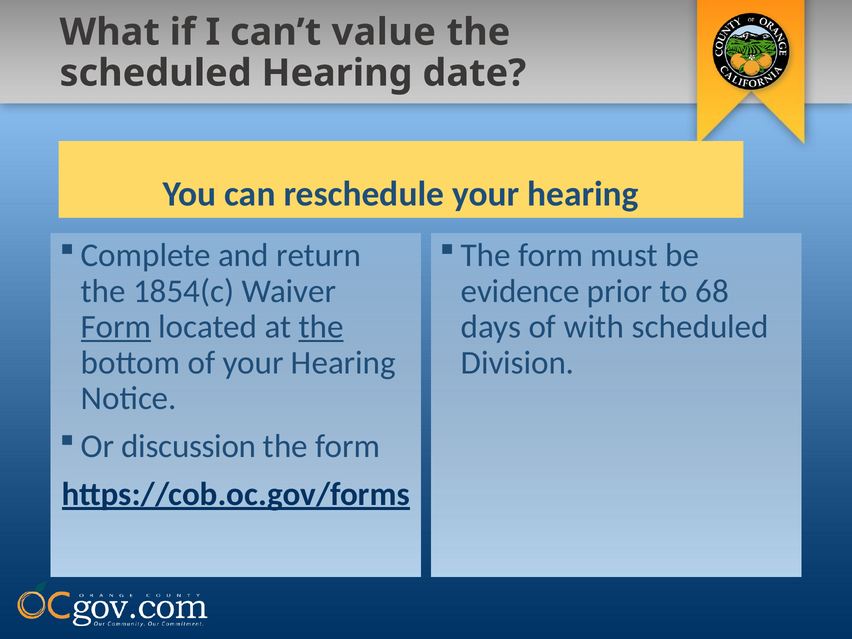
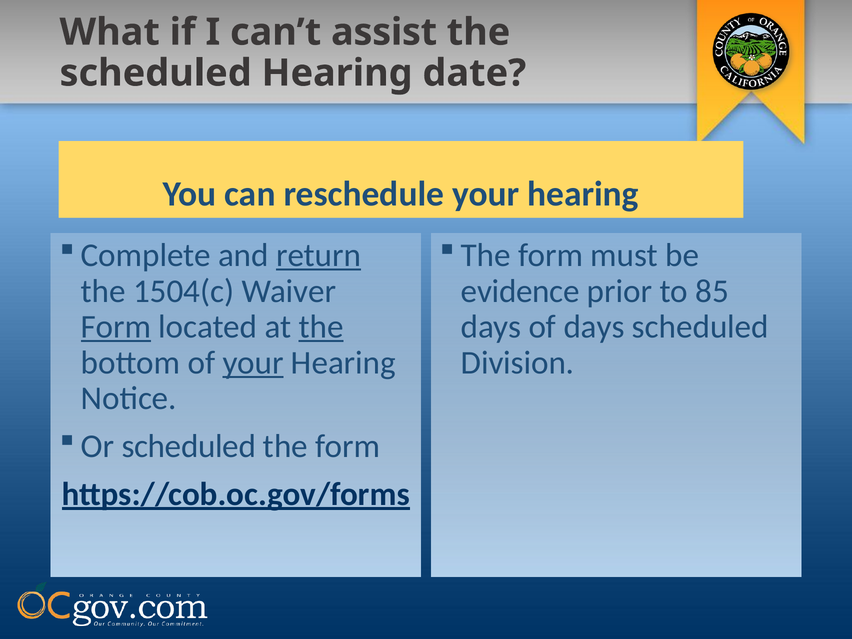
value: value -> assist
return underline: none -> present
1854(c: 1854(c -> 1504(c
68: 68 -> 85
of with: with -> days
your at (253, 363) underline: none -> present
Or discussion: discussion -> scheduled
